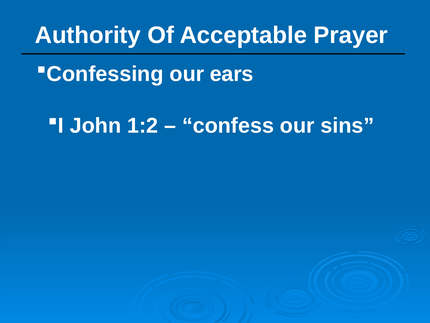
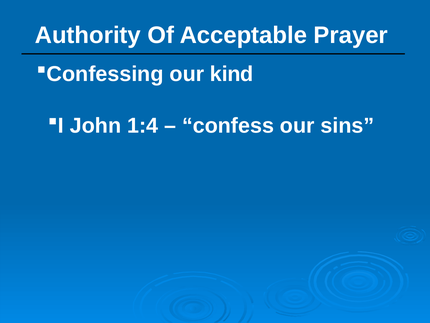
ears: ears -> kind
1:2: 1:2 -> 1:4
